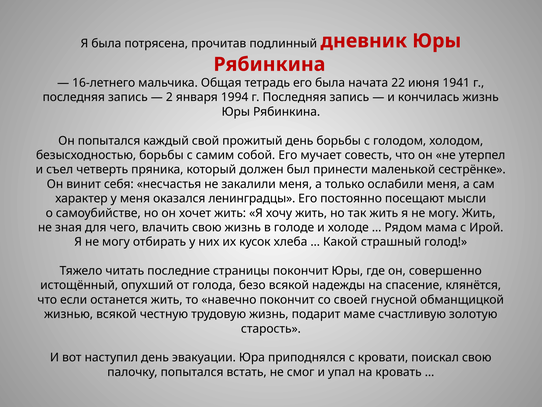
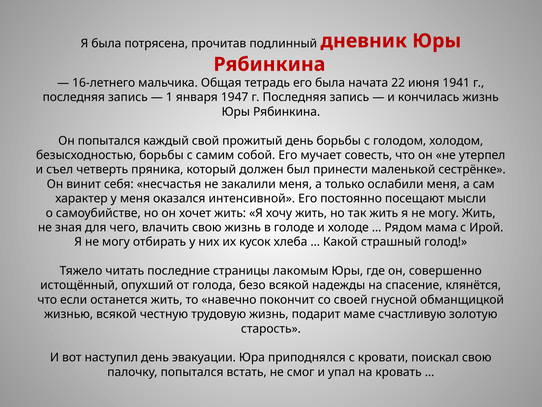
2: 2 -> 1
1994: 1994 -> 1947
ленинградцы: ленинградцы -> интенсивной
страницы покончит: покончит -> лакомым
